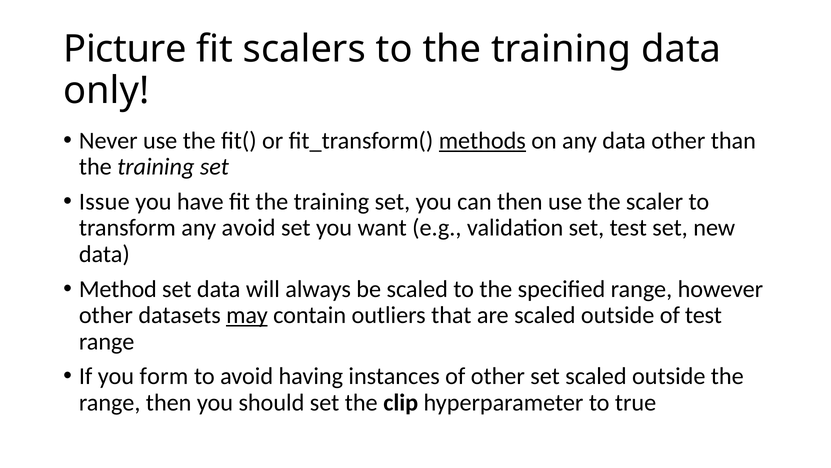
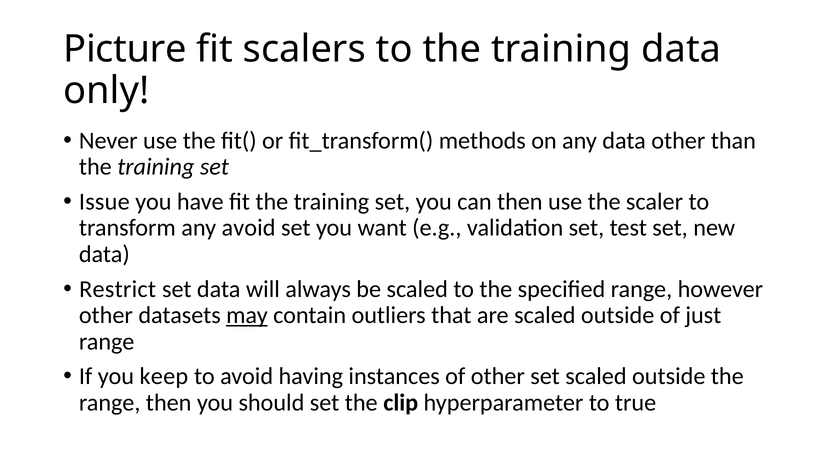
methods underline: present -> none
Method: Method -> Restrict
of test: test -> just
form: form -> keep
